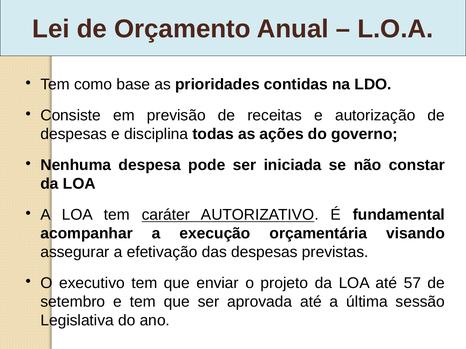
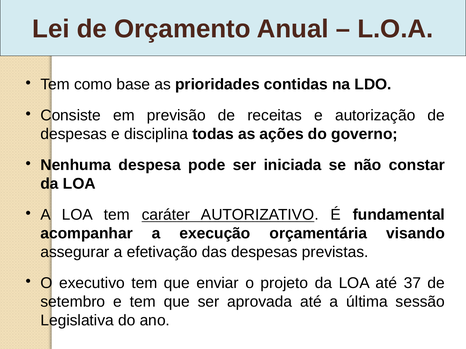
57: 57 -> 37
